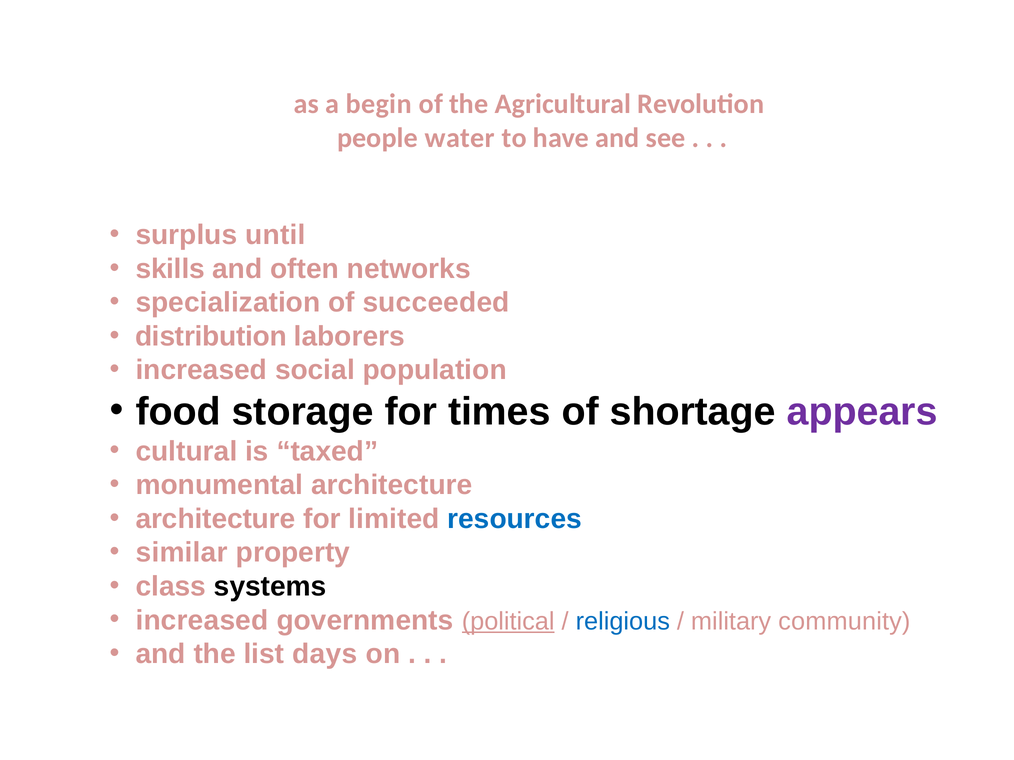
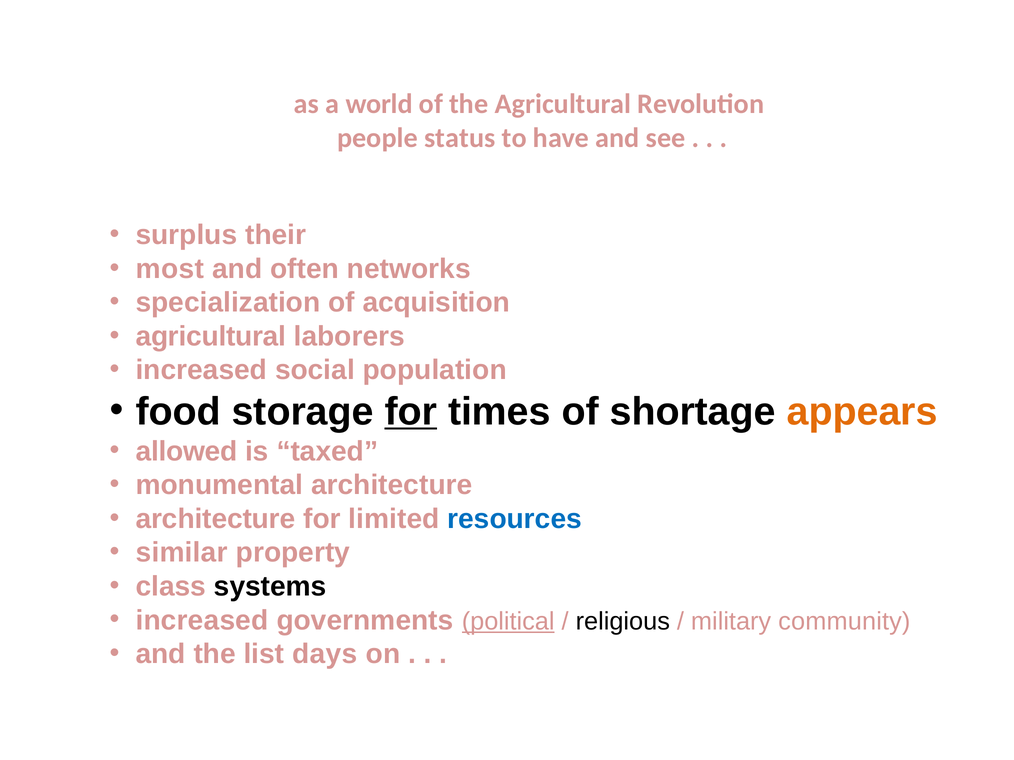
begin: begin -> world
water: water -> status
until: until -> their
skills: skills -> most
succeeded: succeeded -> acquisition
distribution at (211, 337): distribution -> agricultural
for at (411, 412) underline: none -> present
appears colour: purple -> orange
cultural: cultural -> allowed
religious colour: blue -> black
